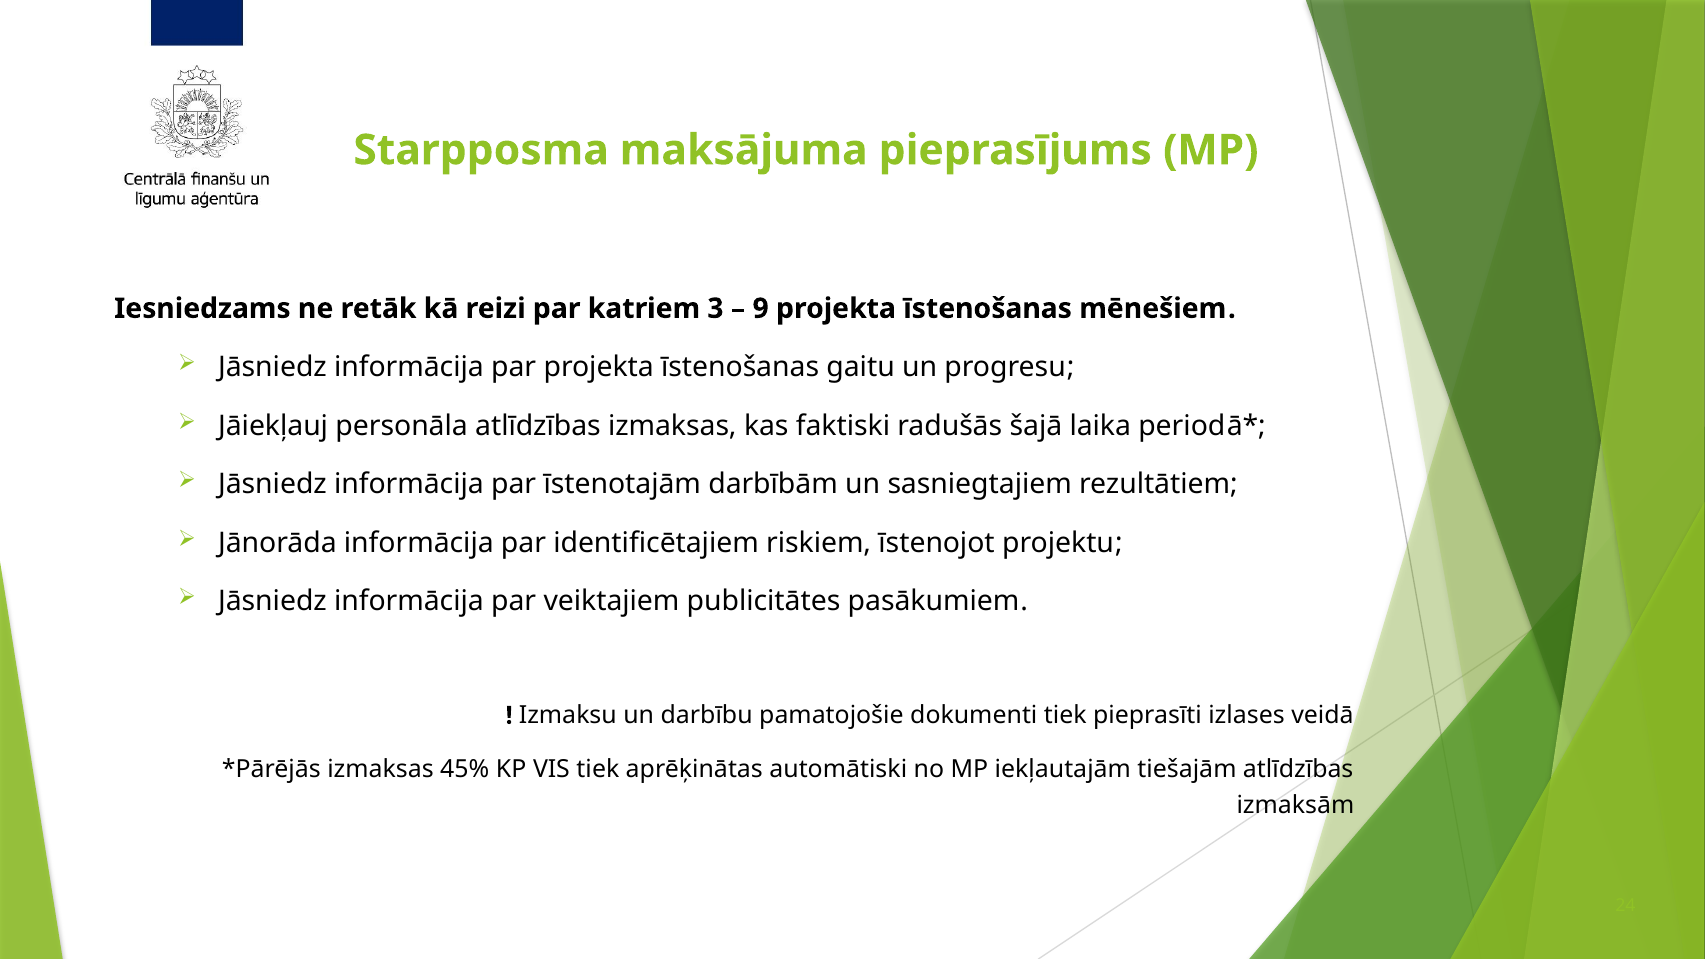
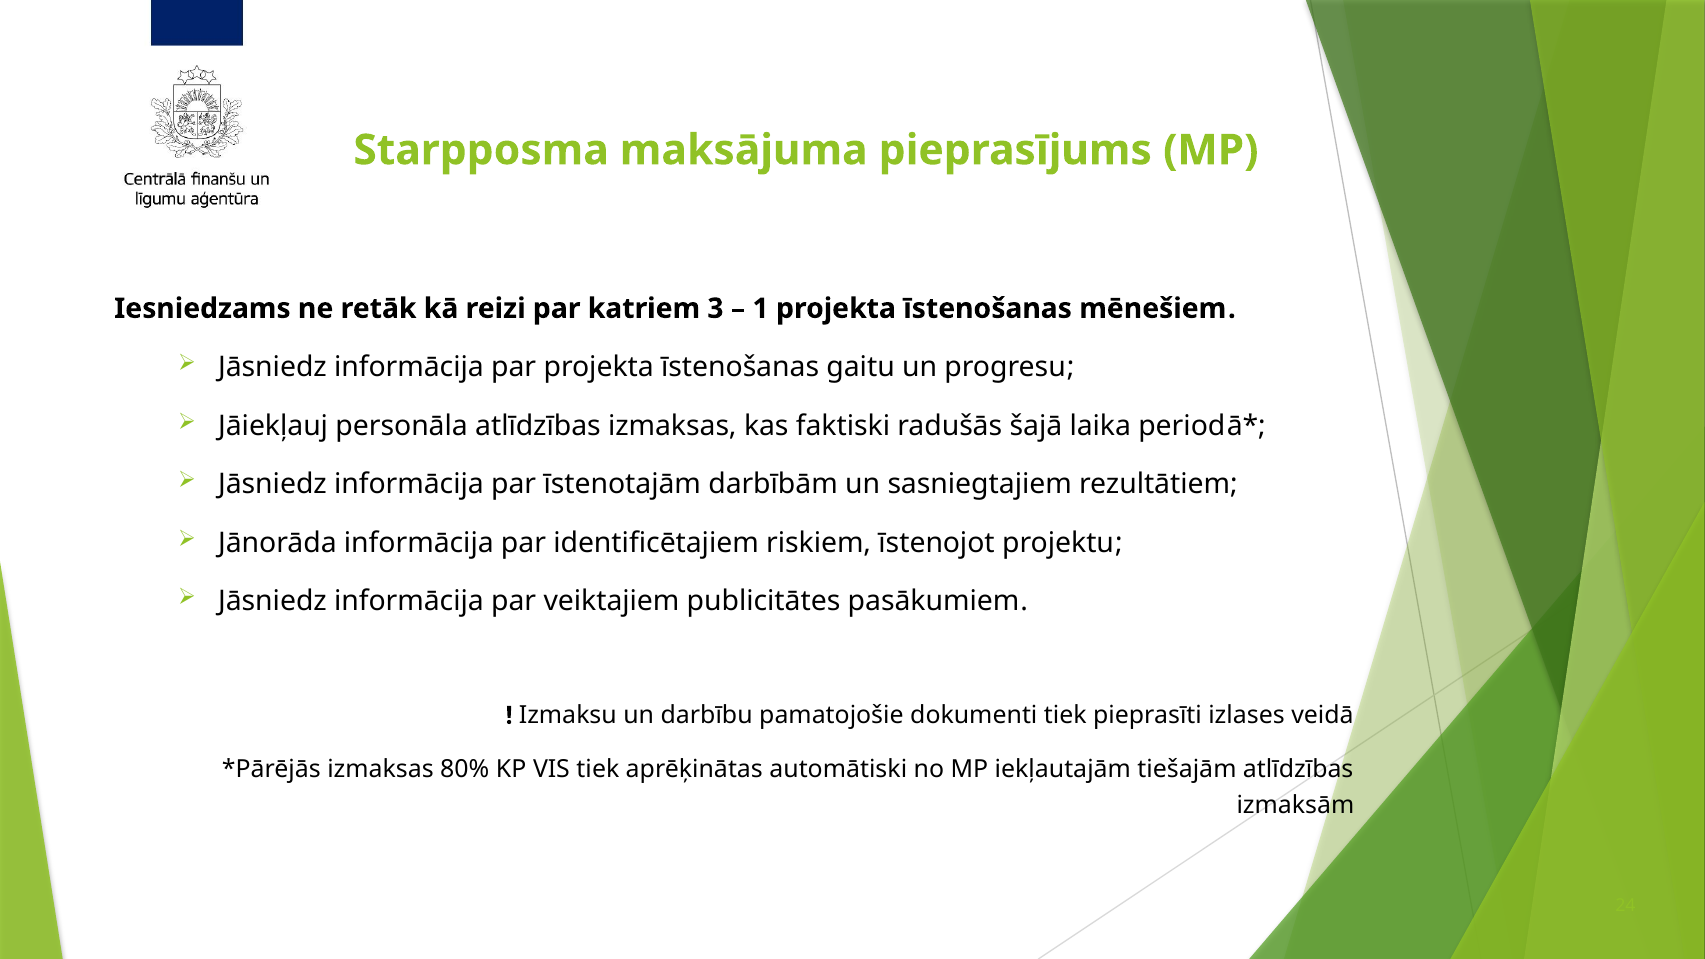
9: 9 -> 1
45%: 45% -> 80%
